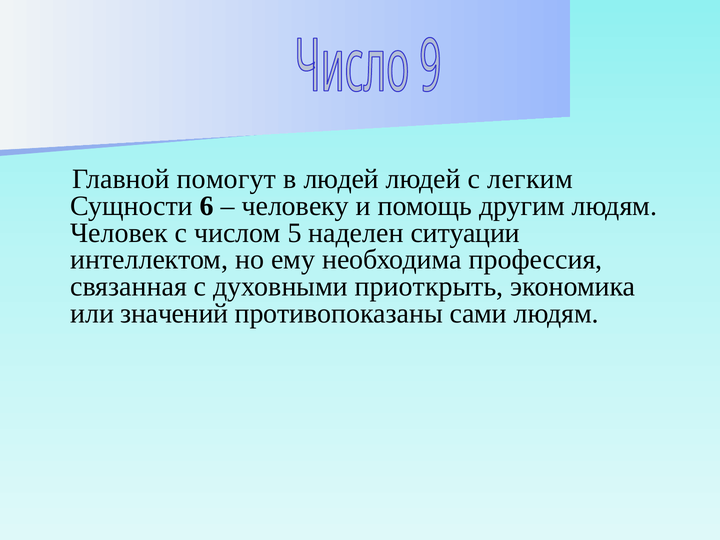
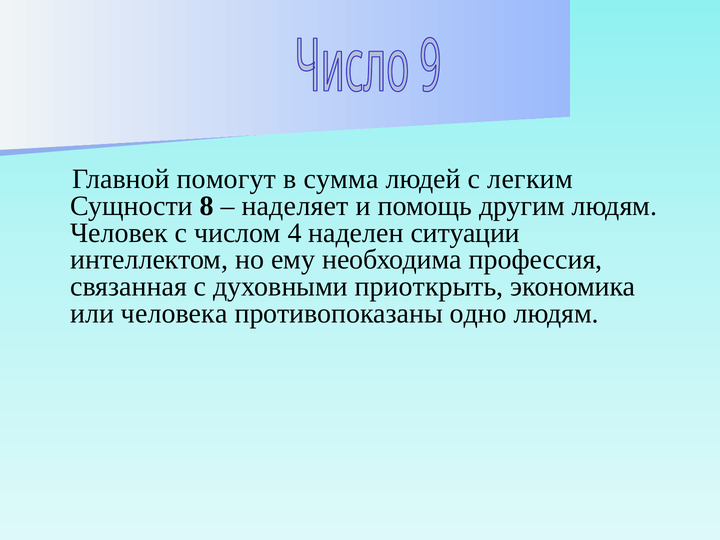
в людей: людей -> сумма
6: 6 -> 8
человеку: человеку -> наделяет
5: 5 -> 4
значений: значений -> человека
сами: сами -> одно
